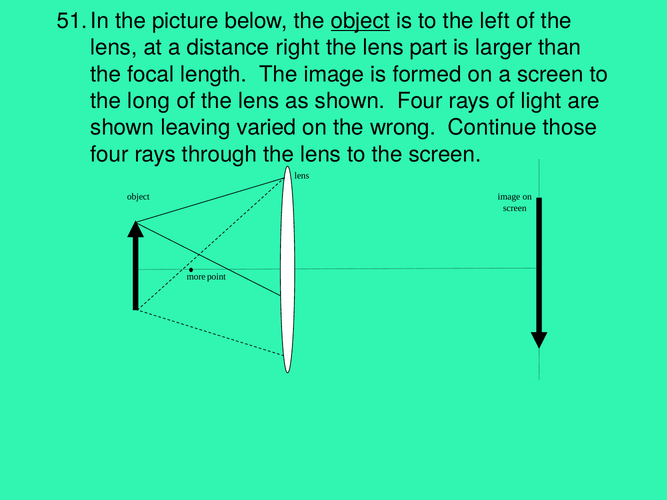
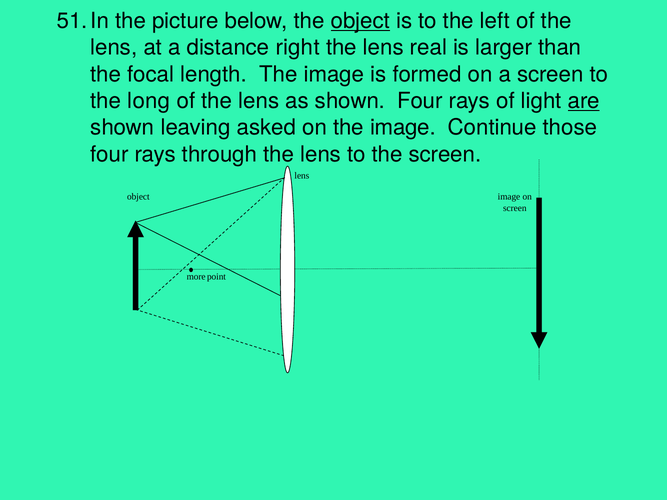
part: part -> real
are underline: none -> present
varied: varied -> asked
on the wrong: wrong -> image
